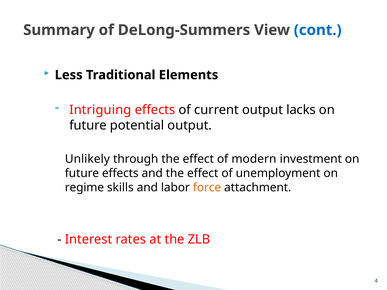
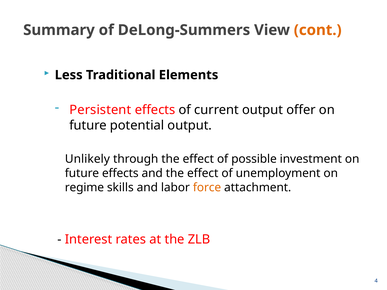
cont colour: blue -> orange
Intriguing: Intriguing -> Persistent
lacks: lacks -> offer
modern: modern -> possible
